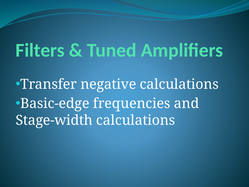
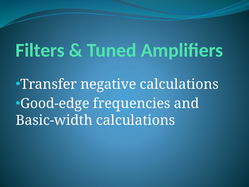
Basic-edge: Basic-edge -> Good-edge
Stage-width: Stage-width -> Basic-width
